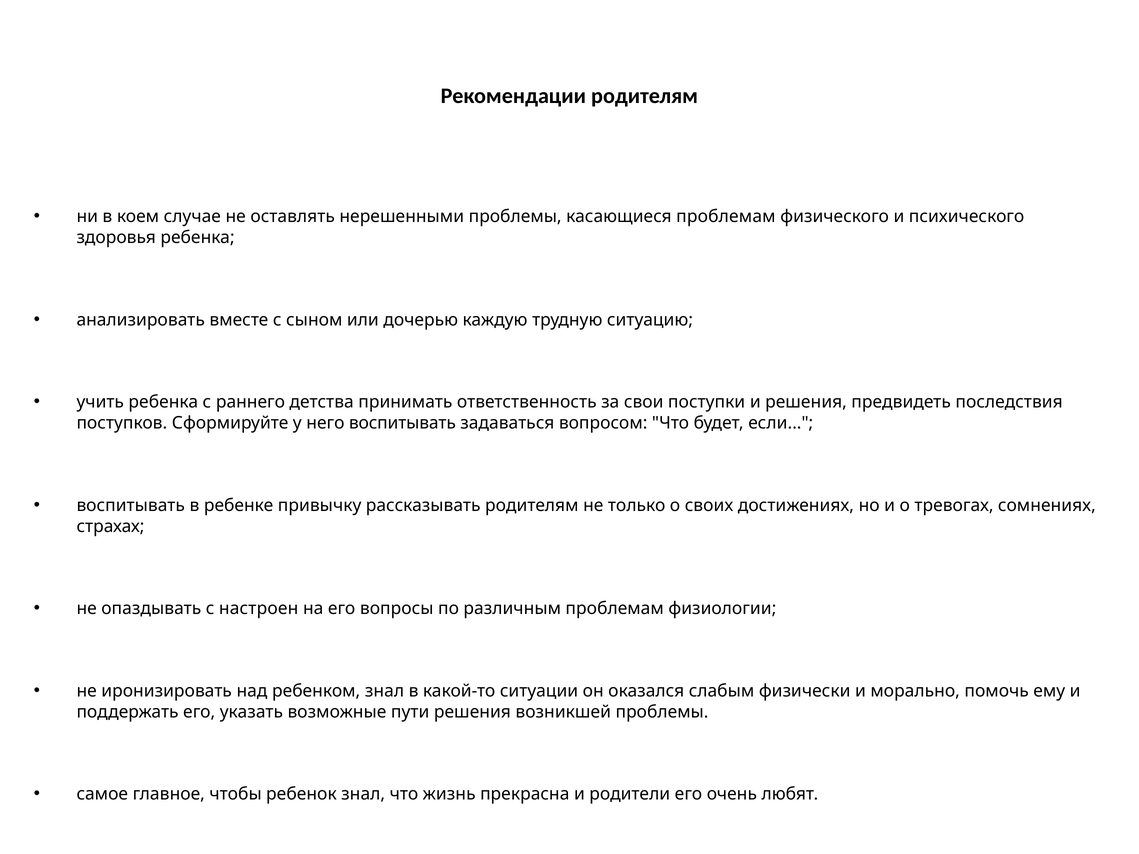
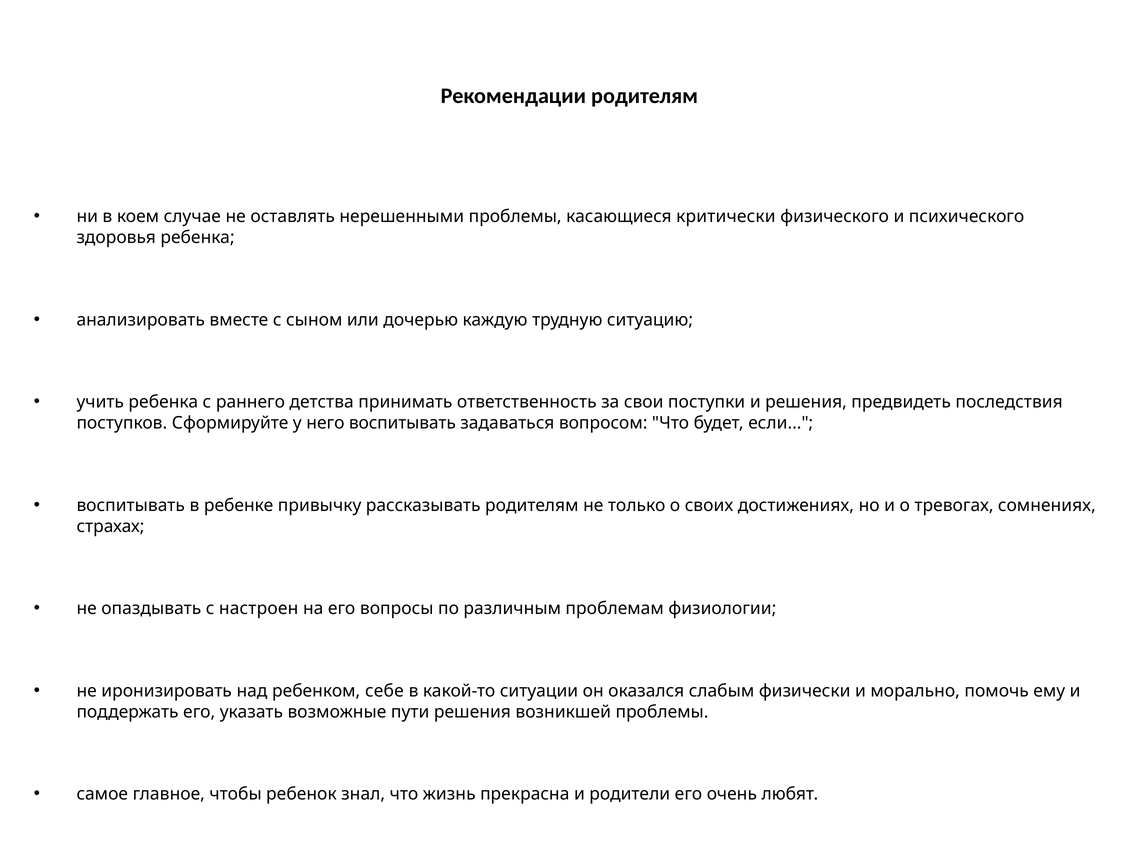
касающиеся проблемам: проблемам -> критически
ребенком знал: знал -> себе
